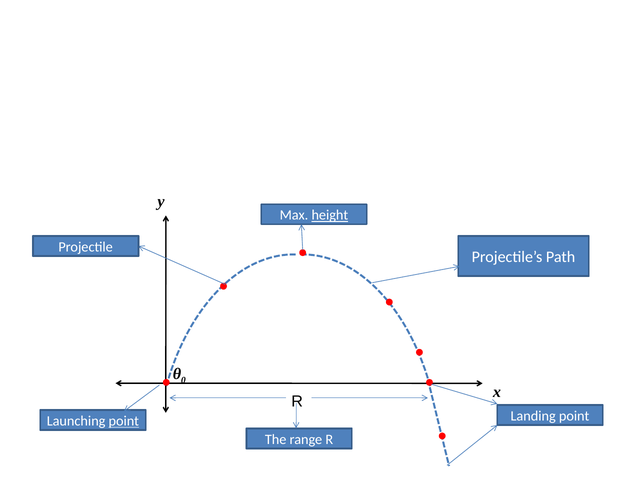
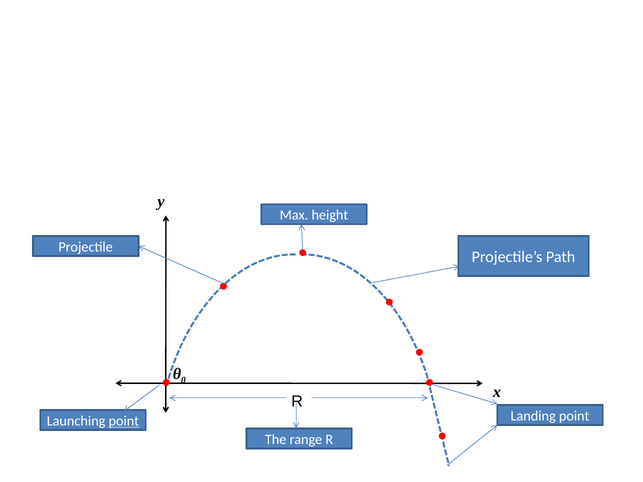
height underline: present -> none
